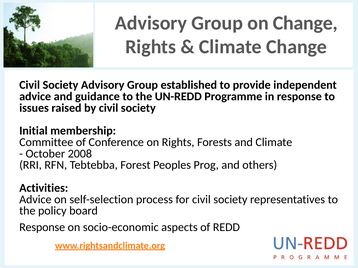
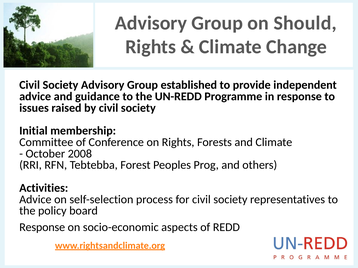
on Change: Change -> Should
